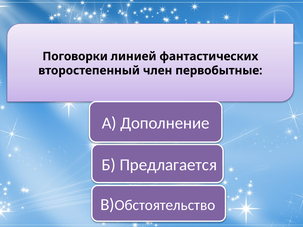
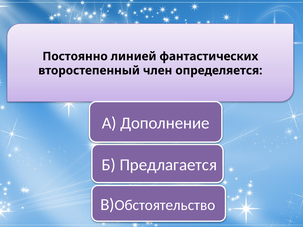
Поговорки: Поговорки -> Постоянно
первобытные: первобытные -> определяется
